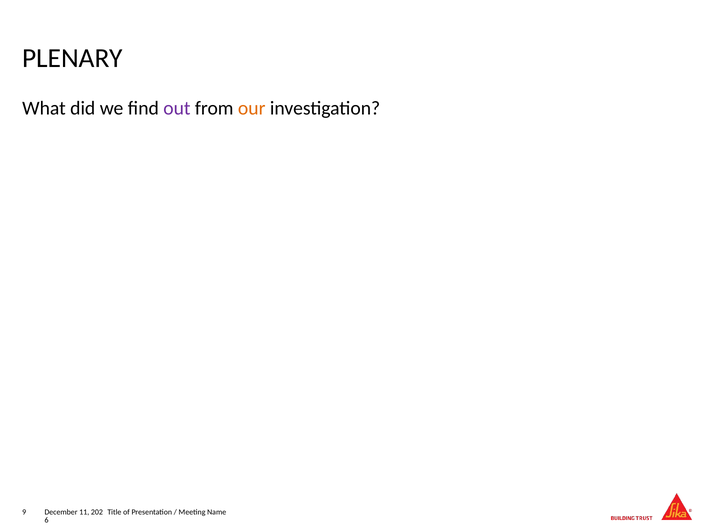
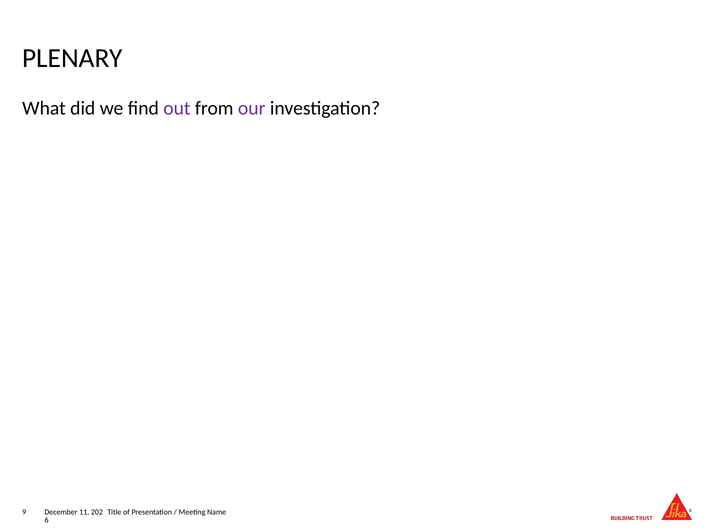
our colour: orange -> purple
